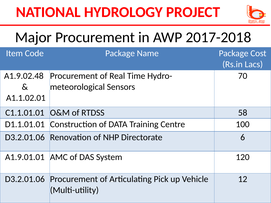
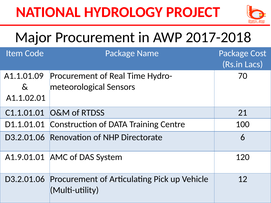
A1.9.02.48: A1.9.02.48 -> A1.1.01.09
58: 58 -> 21
